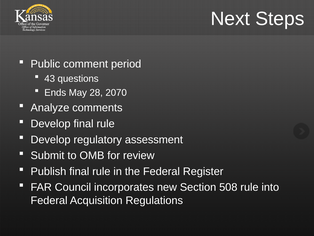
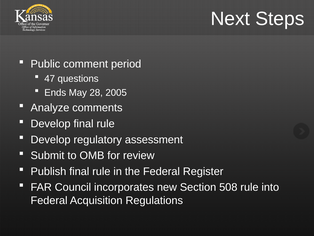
43: 43 -> 47
2070: 2070 -> 2005
